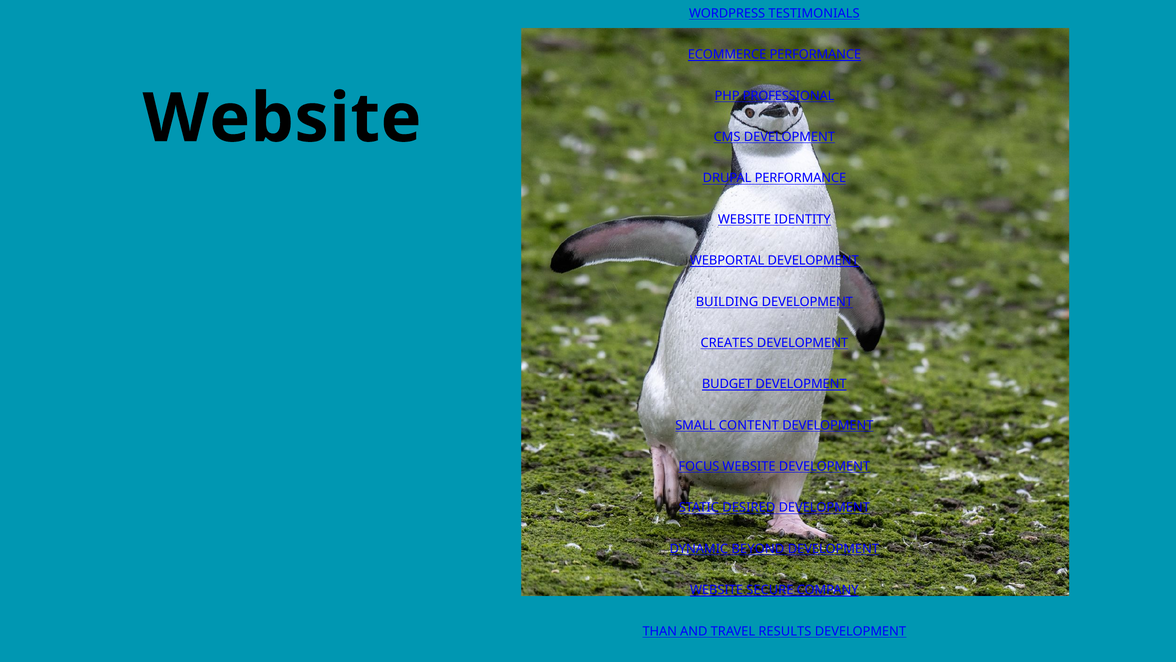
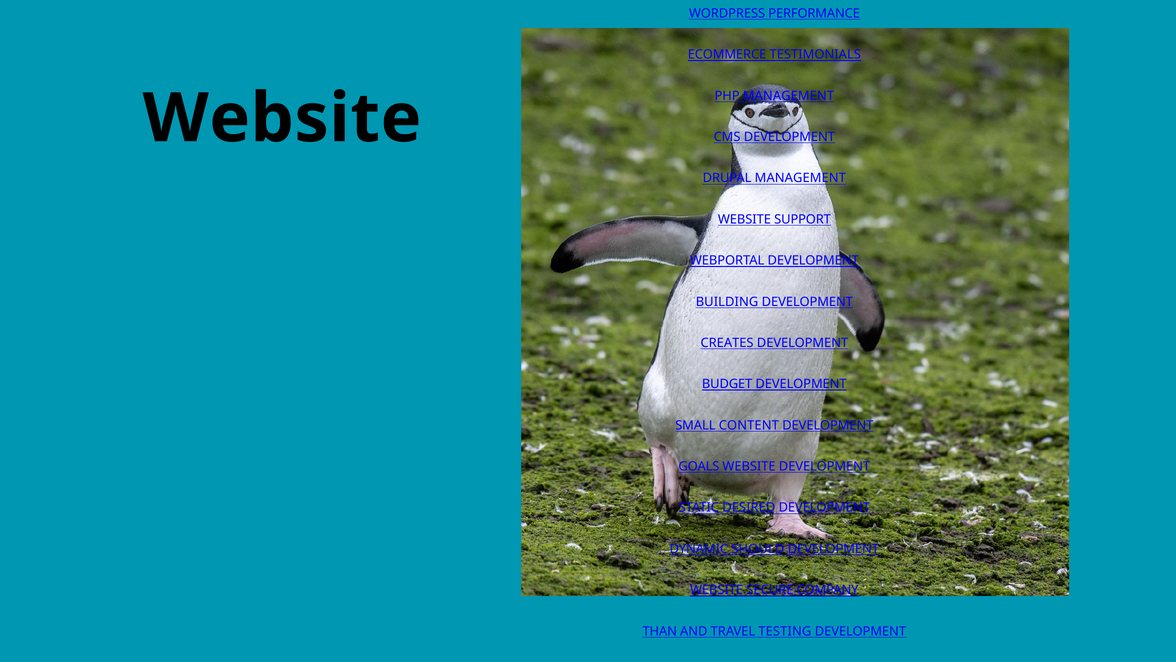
TESTIMONIALS: TESTIMONIALS -> PERFORMANCE
ECOMMERCE PERFORMANCE: PERFORMANCE -> TESTIMONIALS
PHP PROFESSIONAL: PROFESSIONAL -> MANAGEMENT
DRUPAL PERFORMANCE: PERFORMANCE -> MANAGEMENT
IDENTITY: IDENTITY -> SUPPORT
FOCUS: FOCUS -> GOALS
BEYOND: BEYOND -> SHOULD
RESULTS: RESULTS -> TESTING
